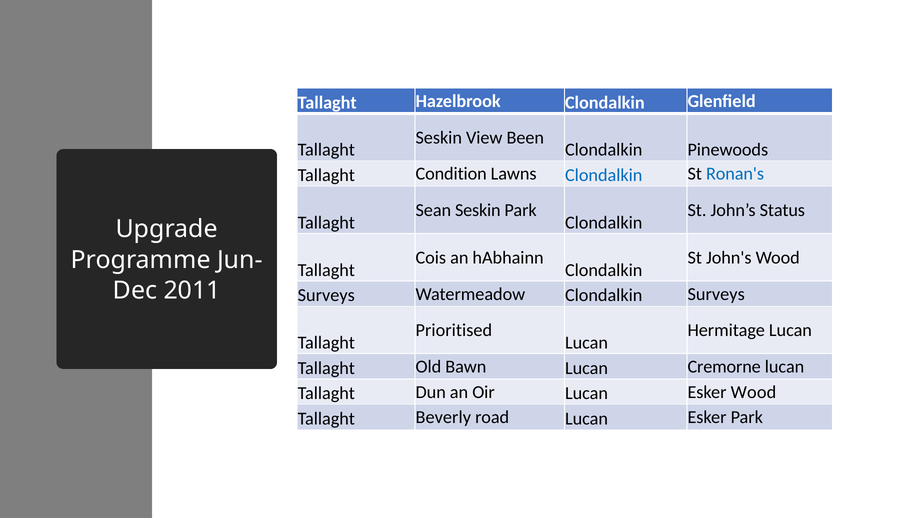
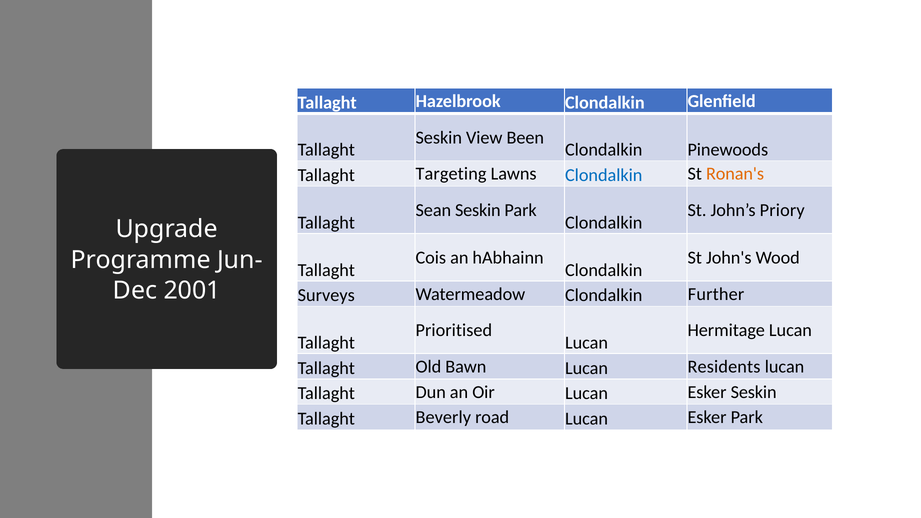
Condition: Condition -> Targeting
Ronan's colour: blue -> orange
Status: Status -> Priory
2011: 2011 -> 2001
Clondalkin Surveys: Surveys -> Further
Cremorne: Cremorne -> Residents
Esker Wood: Wood -> Seskin
